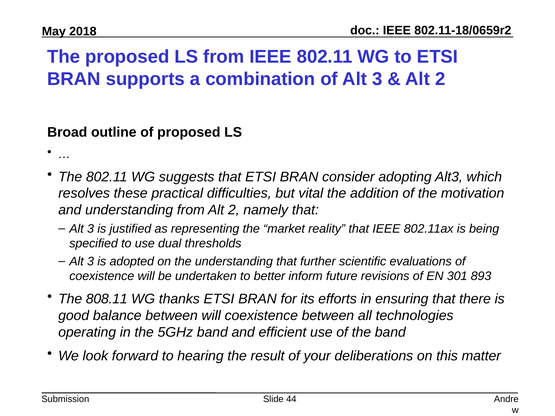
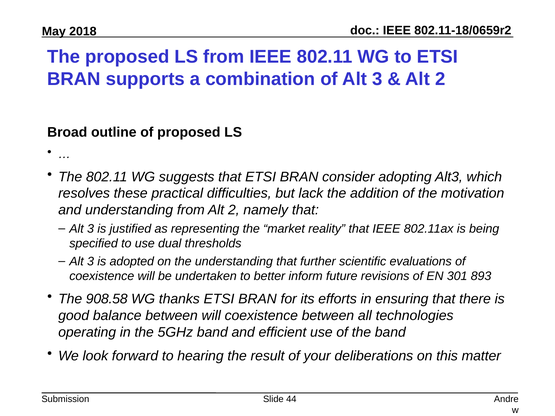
vital: vital -> lack
808.11: 808.11 -> 908.58
